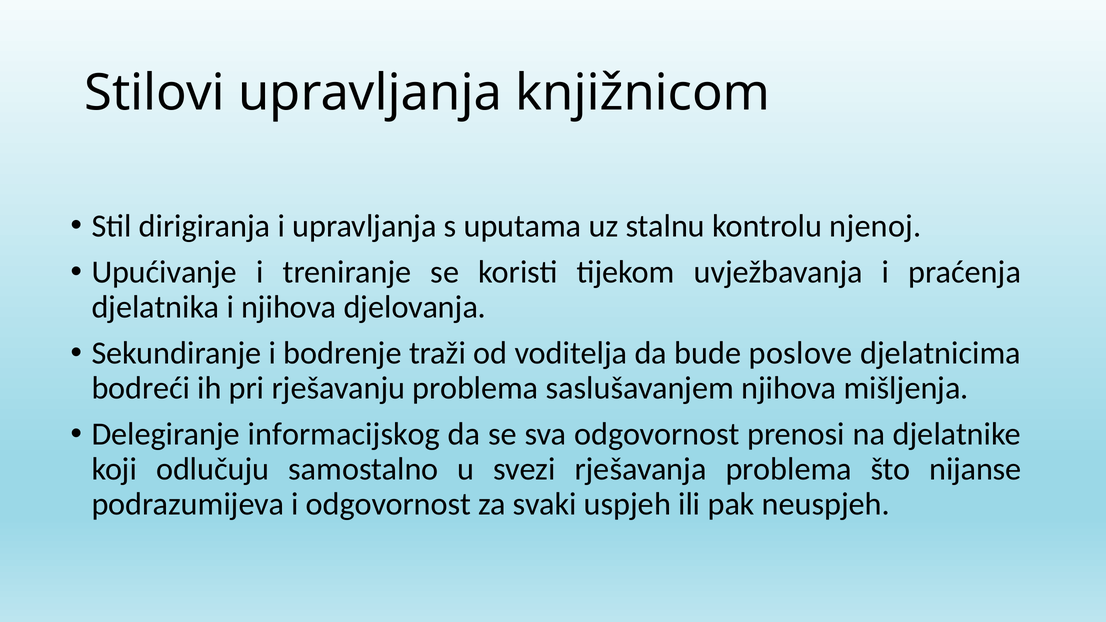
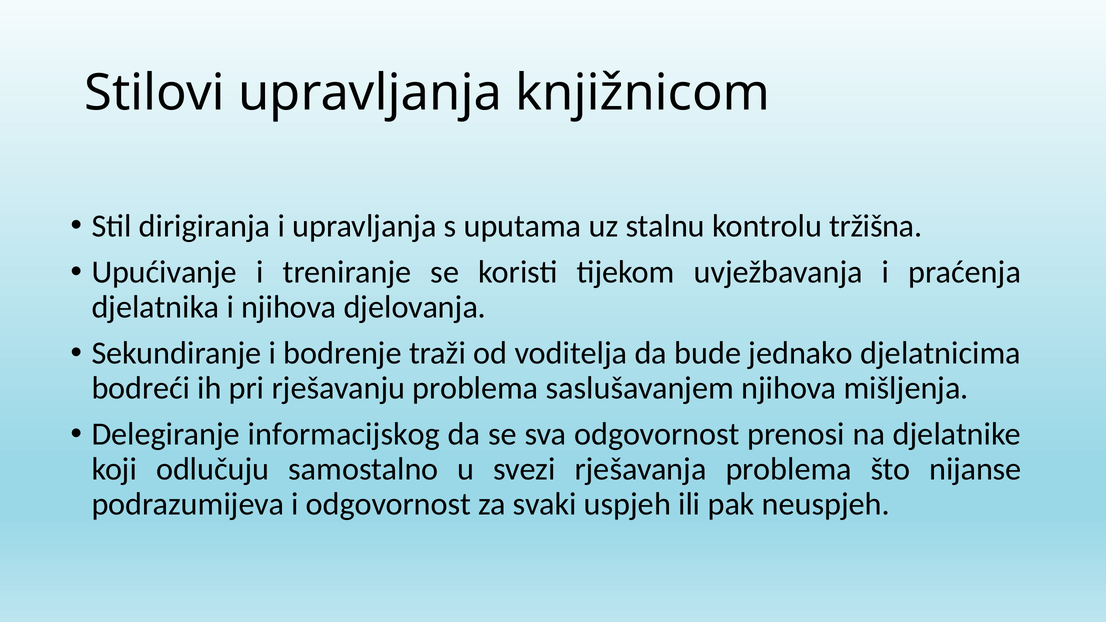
njenoj: njenoj -> tržišna
poslove: poslove -> jednako
